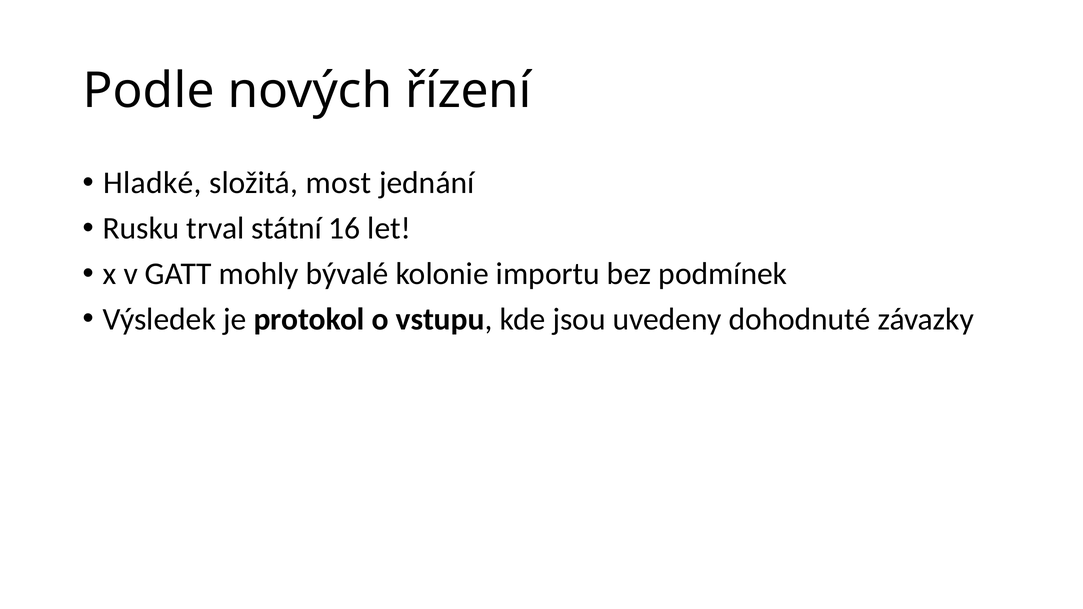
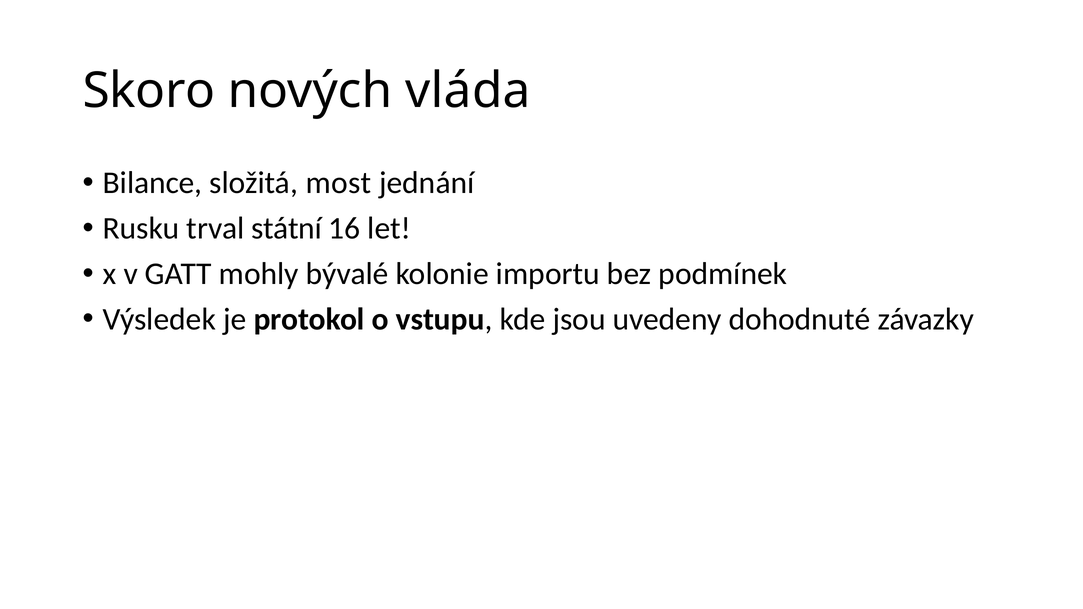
Podle: Podle -> Skoro
řízení: řízení -> vláda
Hladké: Hladké -> Bilance
